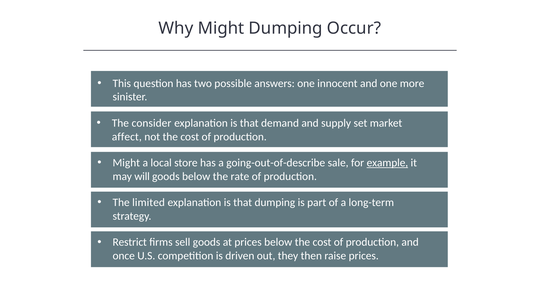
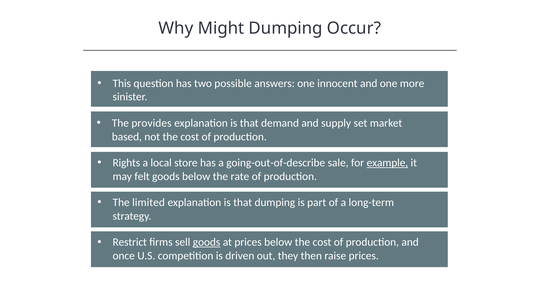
consider: consider -> provides
affect: affect -> based
Might at (126, 163): Might -> Rights
will: will -> felt
goods at (207, 242) underline: none -> present
